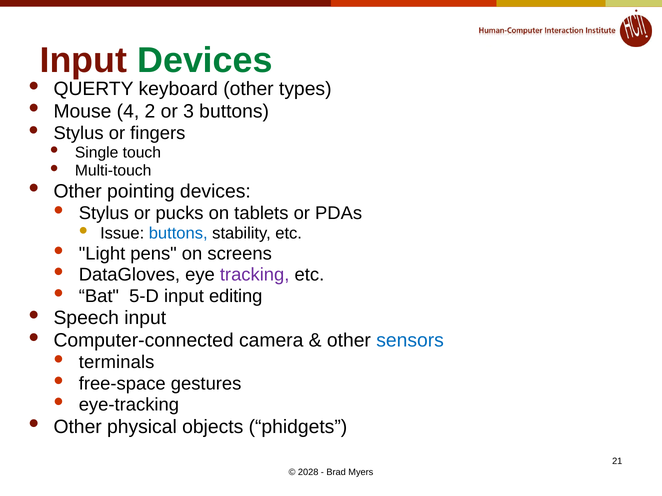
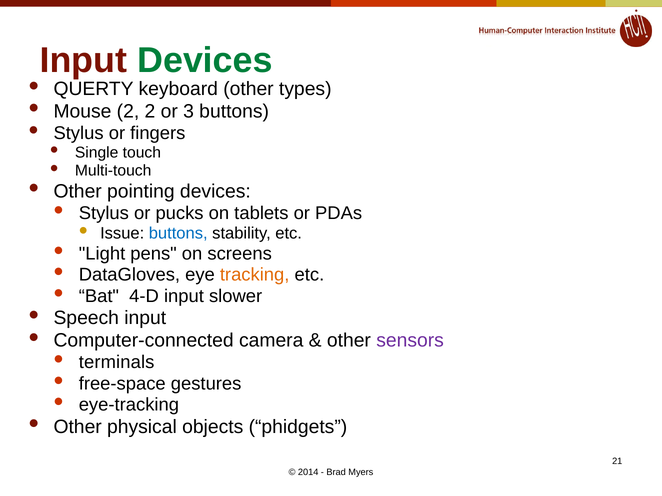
Mouse 4: 4 -> 2
tracking colour: purple -> orange
5-D: 5-D -> 4-D
editing: editing -> slower
sensors colour: blue -> purple
2028: 2028 -> 2014
